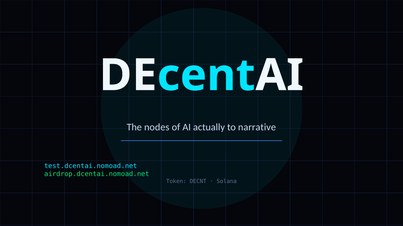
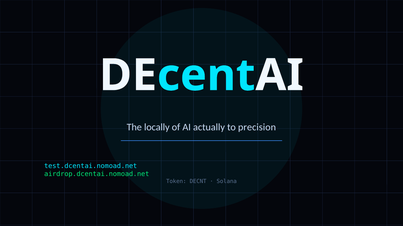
nodes: nodes -> locally
narrative: narrative -> precision
